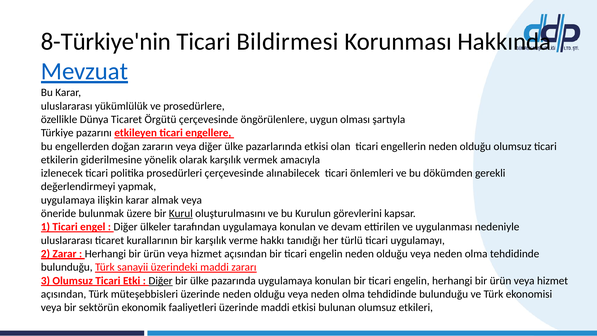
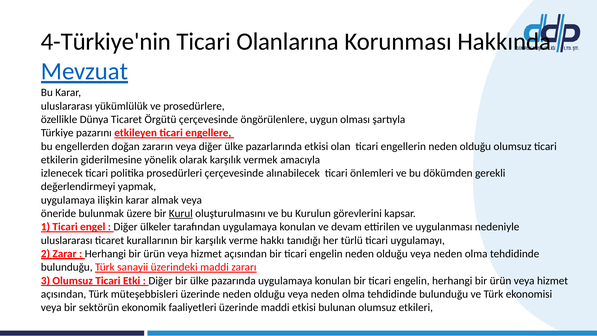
8-Türkiye'nin: 8-Türkiye'nin -> 4-Türkiye'nin
Bildirmesi: Bildirmesi -> Olanlarına
Diğer at (161, 281) underline: present -> none
